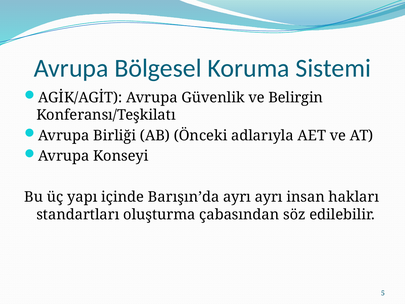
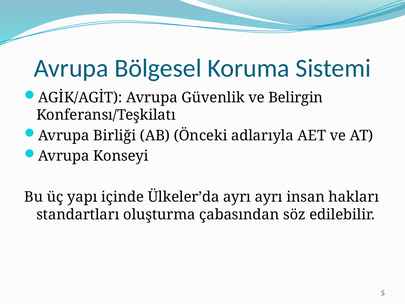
Barışın’da: Barışın’da -> Ülkeler’da
